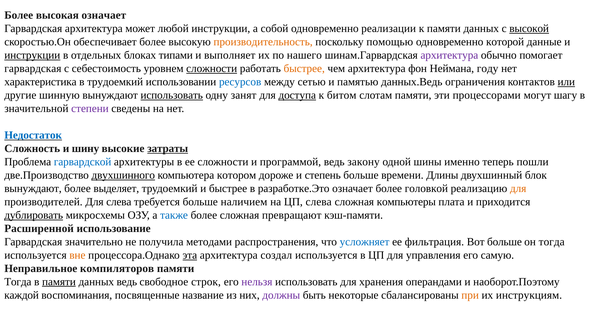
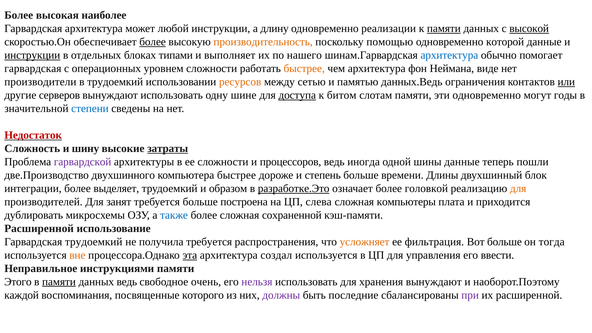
высокая означает: означает -> наиболее
собой: собой -> длину
памяти at (444, 29) underline: none -> present
более at (153, 42) underline: none -> present
архитектура at (449, 55) colour: purple -> blue
себестоимость: себестоимость -> операционных
сложности at (212, 69) underline: present -> none
году: году -> виде
характеристика: характеристика -> производители
ресурсов colour: blue -> orange
шинную: шинную -> серверов
использовать at (172, 95) underline: present -> none
занят: занят -> шине
эти процессорами: процессорами -> одновременно
шагу: шагу -> годы
степени colour: purple -> blue
Недостаток colour: blue -> red
гарвардской colour: blue -> purple
программой: программой -> процессоров
закону: закону -> иногда
шины именно: именно -> данные
двухшинного underline: present -> none
компьютера котором: котором -> быстрее
вынуждают at (33, 188): вынуждают -> интеграции
и быстрее: быстрее -> образом
разработке.Это underline: none -> present
Для слева: слева -> занят
наличием: наличием -> построена
дублировать underline: present -> none
превращают: превращают -> сохраненной
Гарвардская значительно: значительно -> трудоемкий
получила методами: методами -> требуется
усложняет colour: blue -> orange
самую: самую -> ввести
компиляторов: компиляторов -> инструкциями
Тогда at (18, 282): Тогда -> Этого
строк: строк -> очень
хранения операндами: операндами -> вынуждают
название: название -> которого
некоторые: некоторые -> последние
при colour: orange -> purple
их инструкциям: инструкциям -> расширенной
